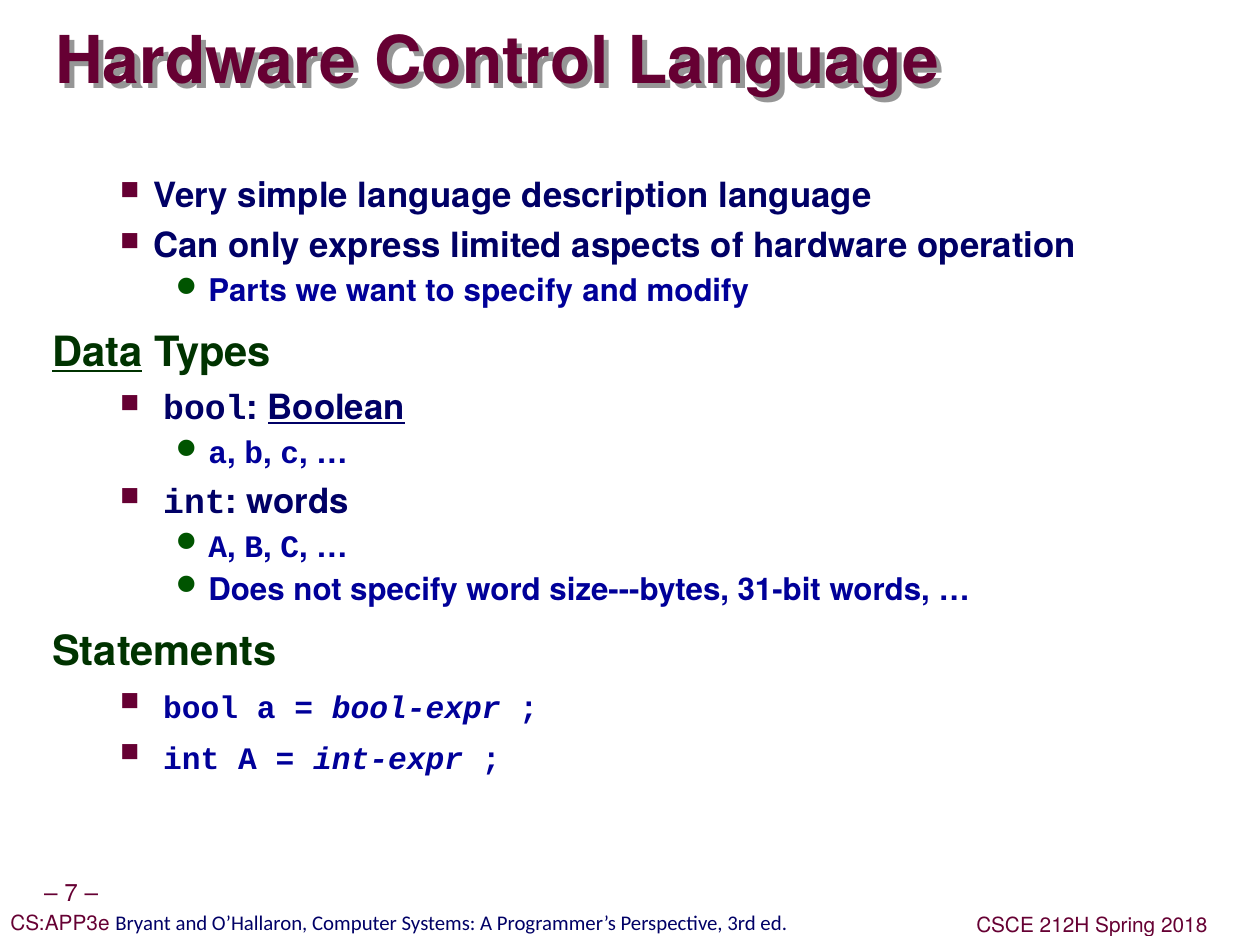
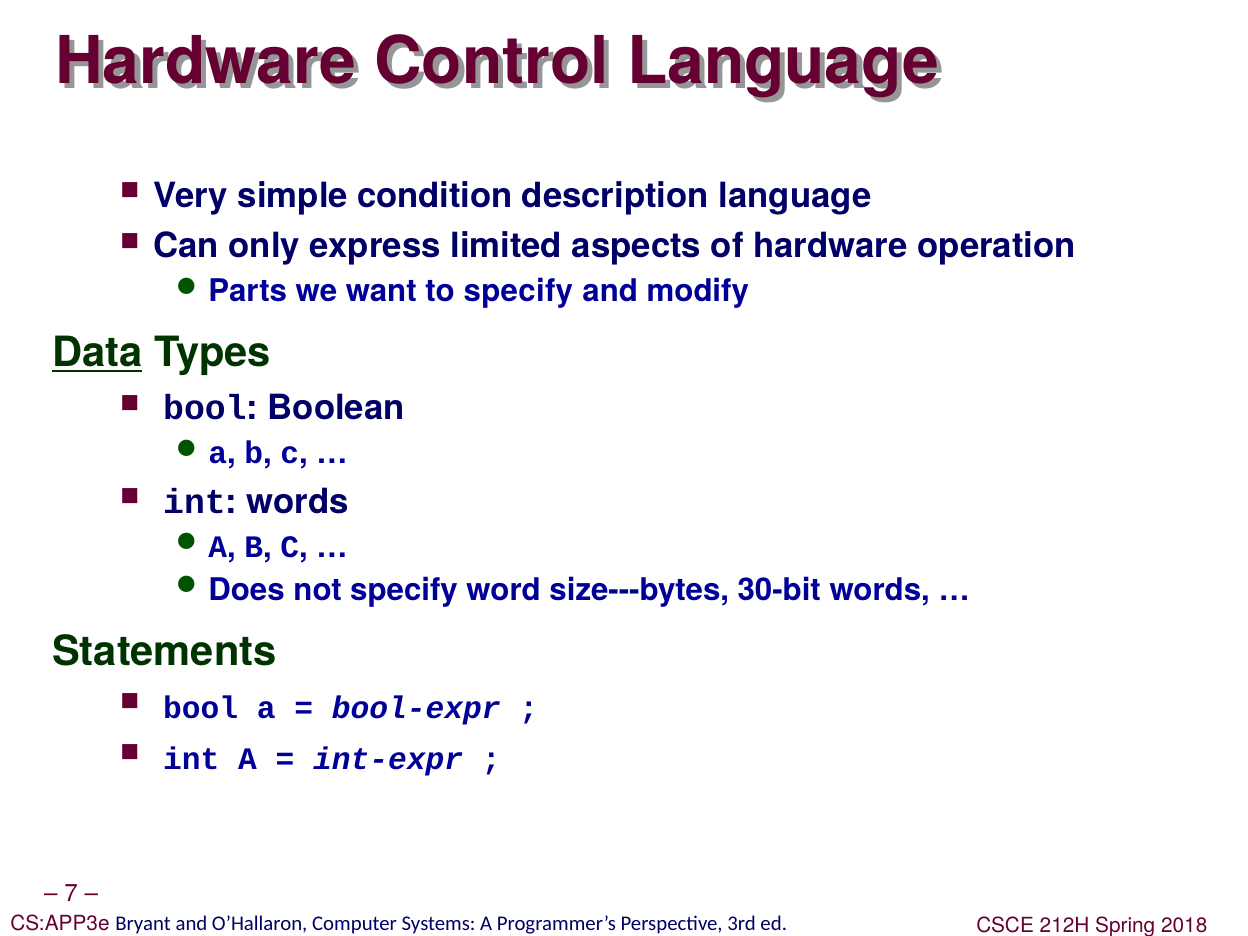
simple language: language -> condition
Boolean underline: present -> none
31-bit: 31-bit -> 30-bit
